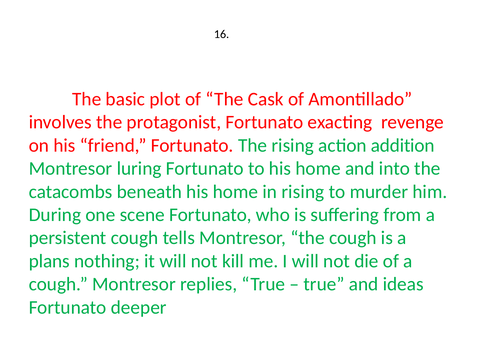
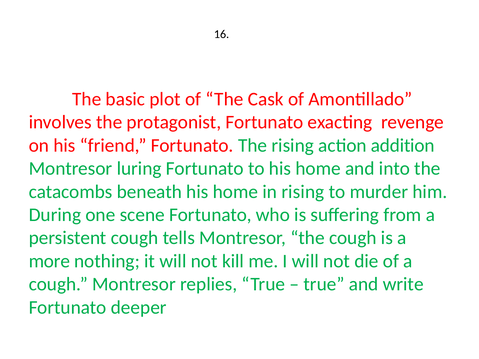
plans: plans -> more
ideas: ideas -> write
